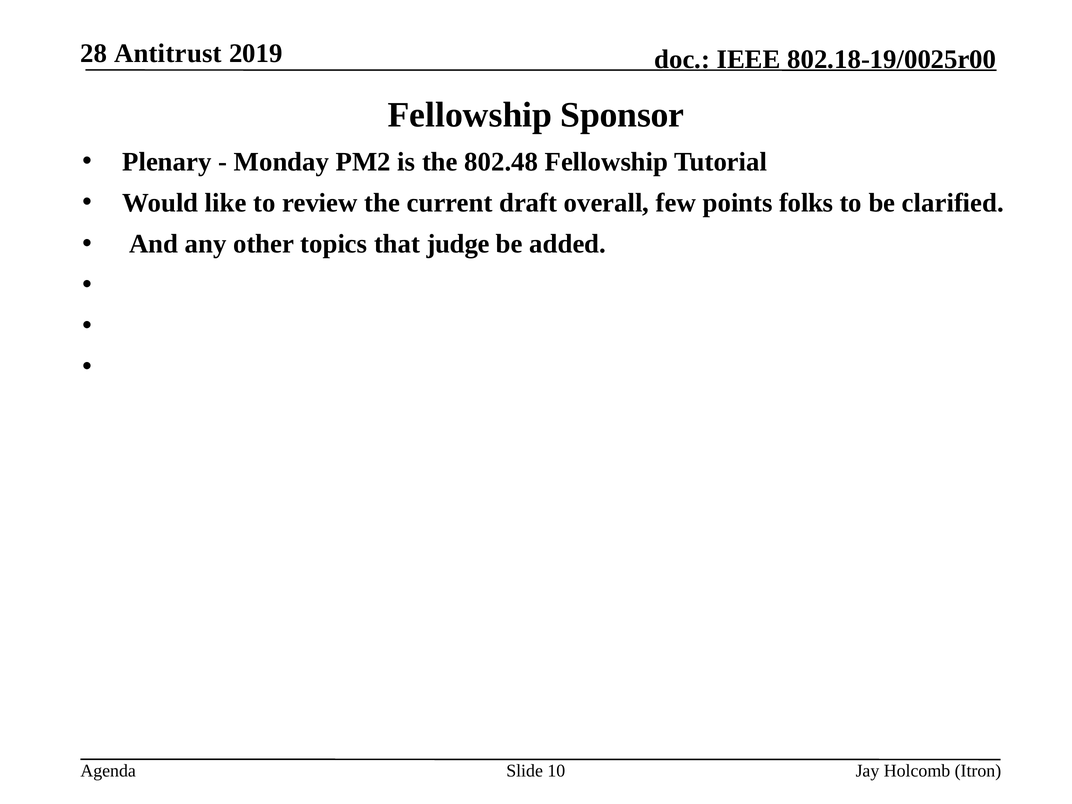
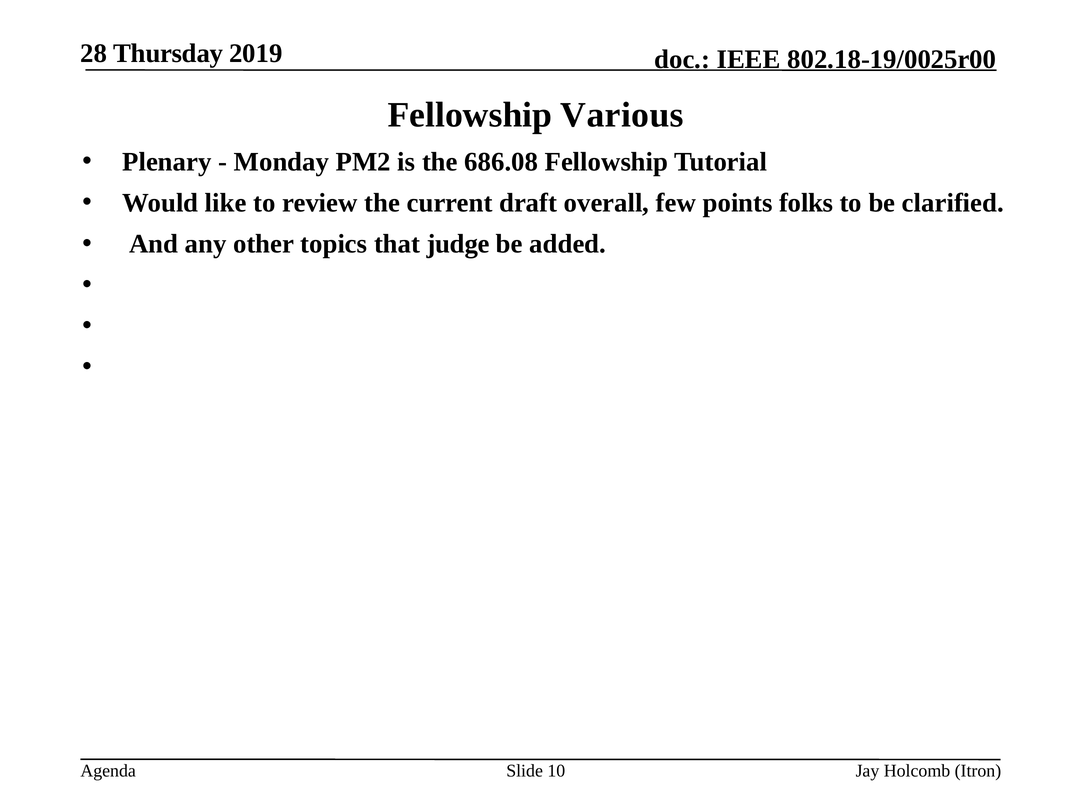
Antitrust: Antitrust -> Thursday
Sponsor: Sponsor -> Various
802.48: 802.48 -> 686.08
